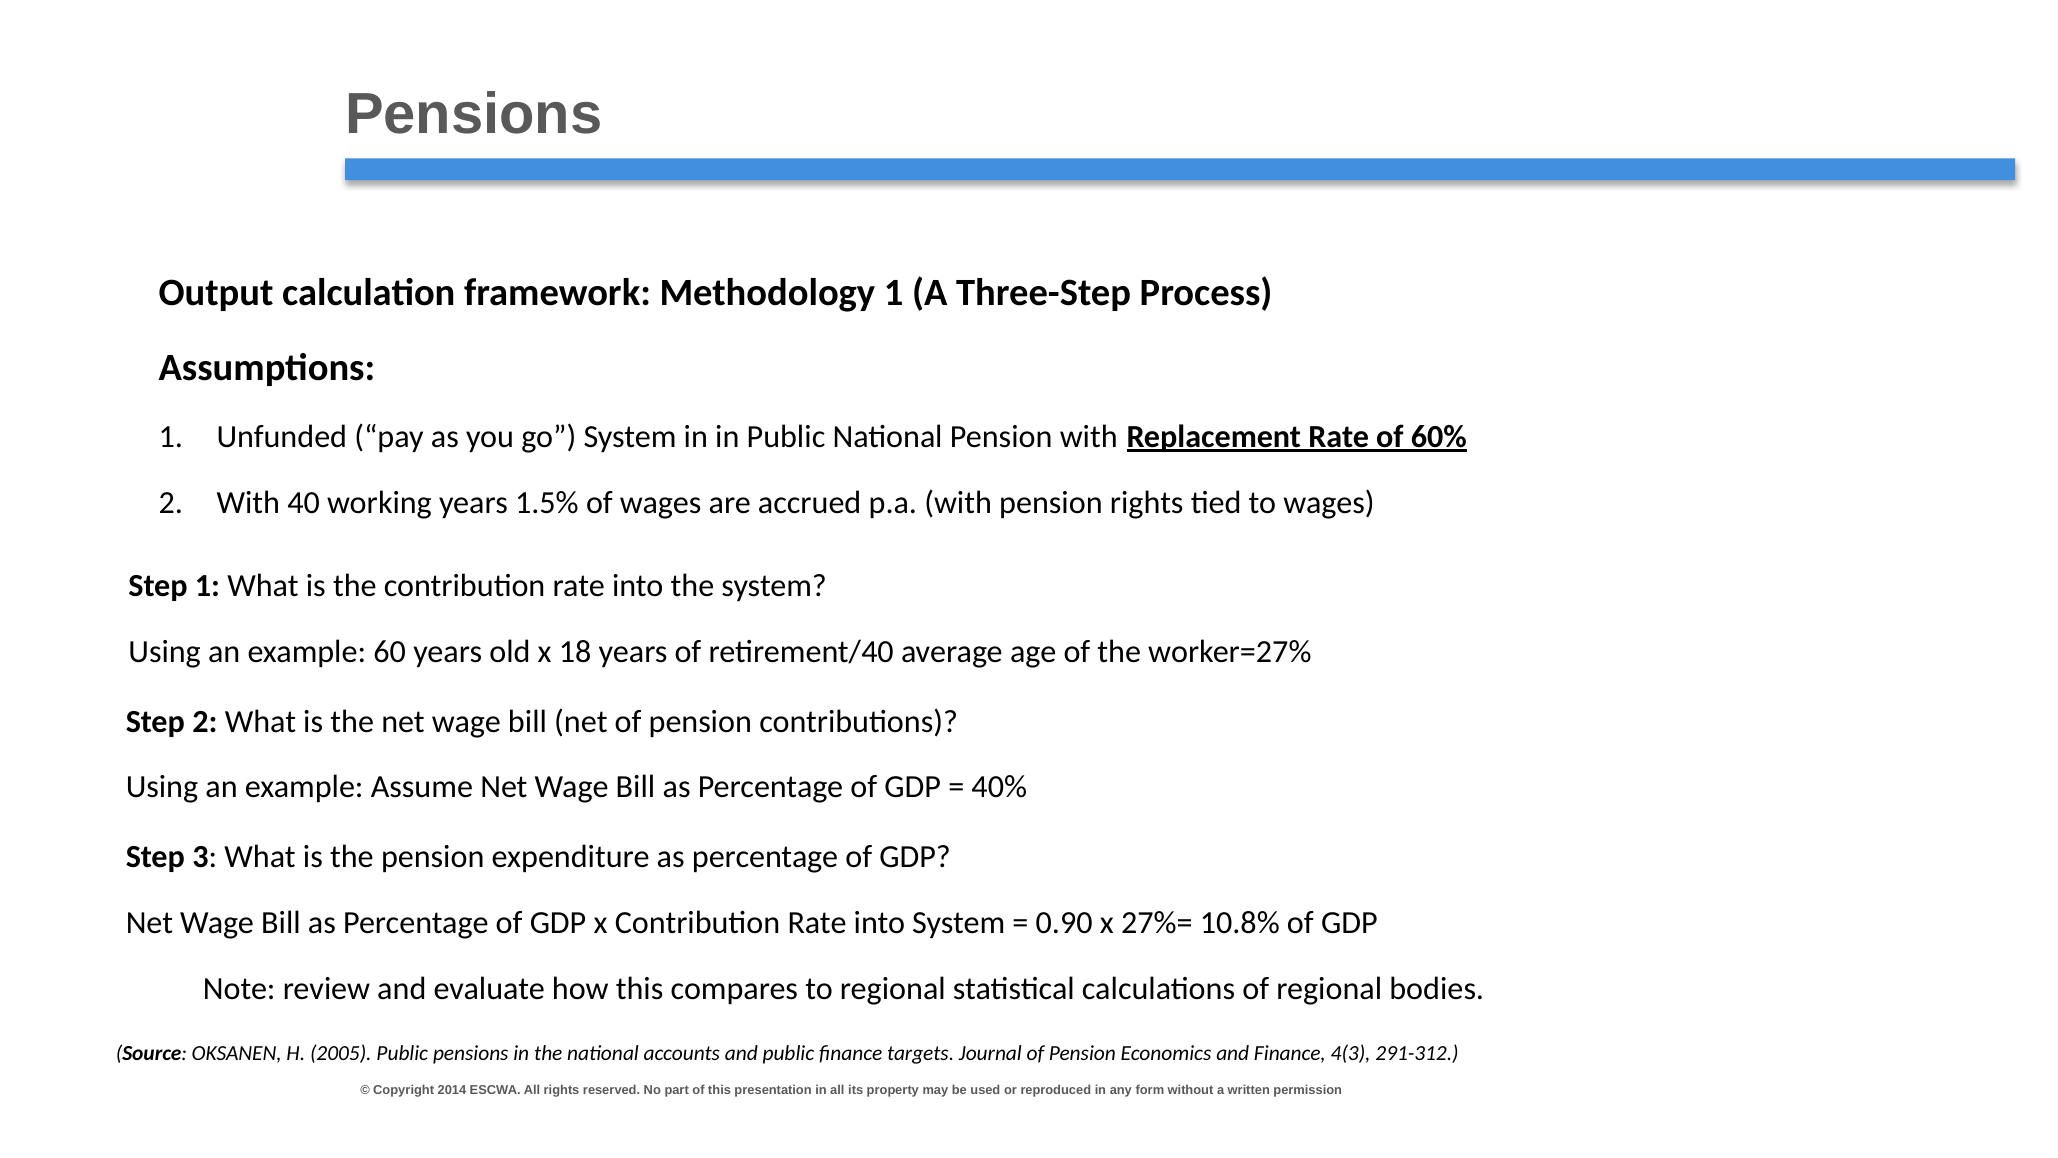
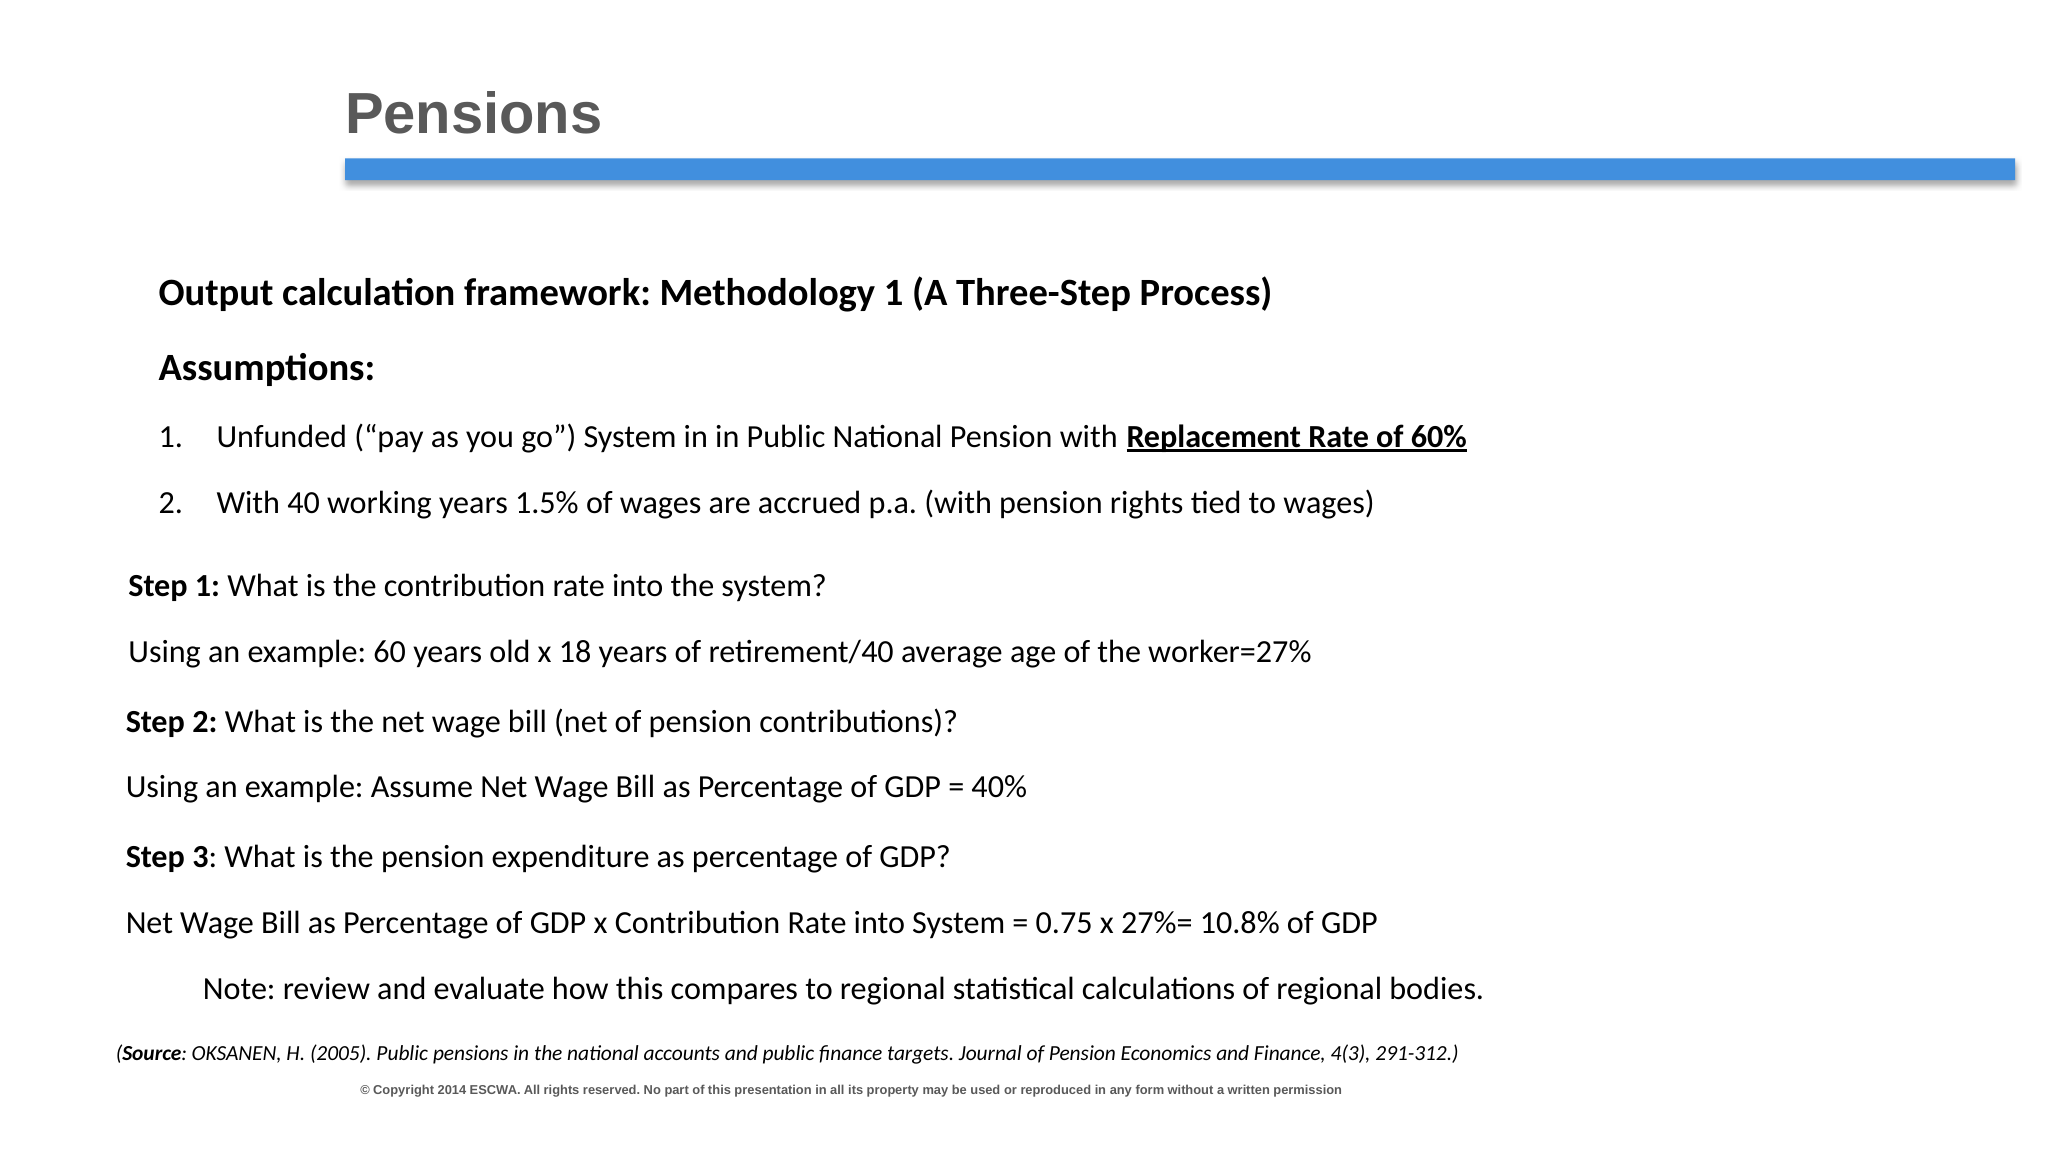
0.90: 0.90 -> 0.75
